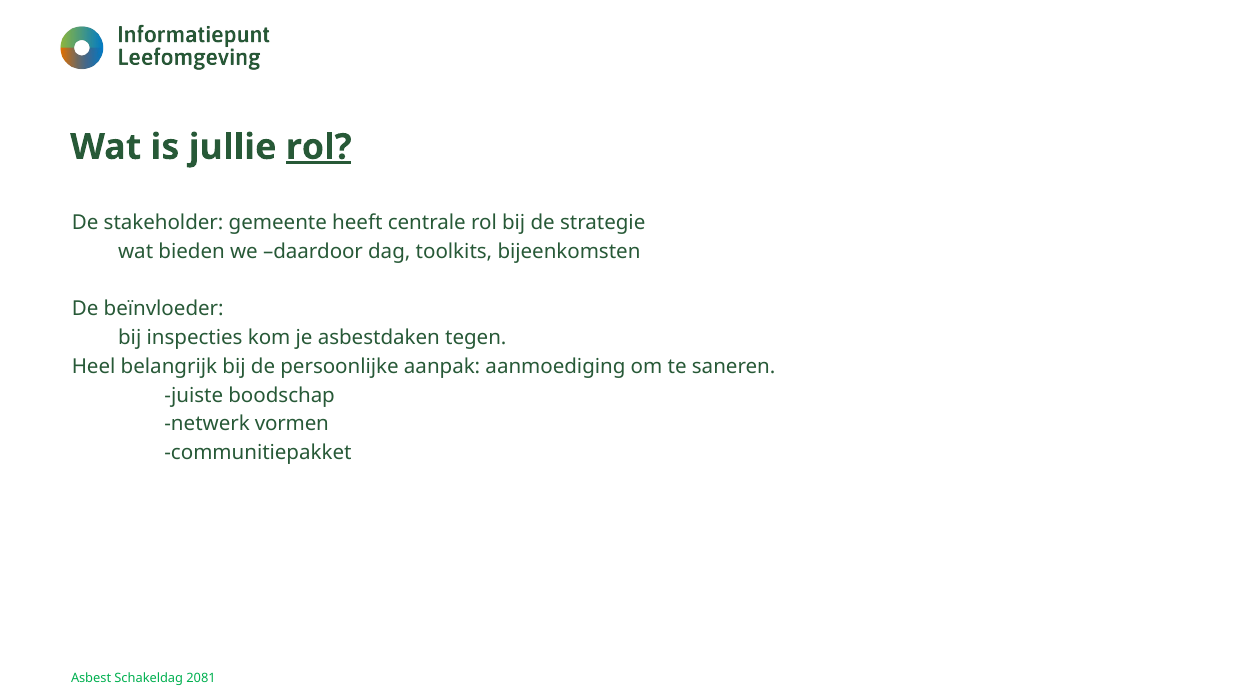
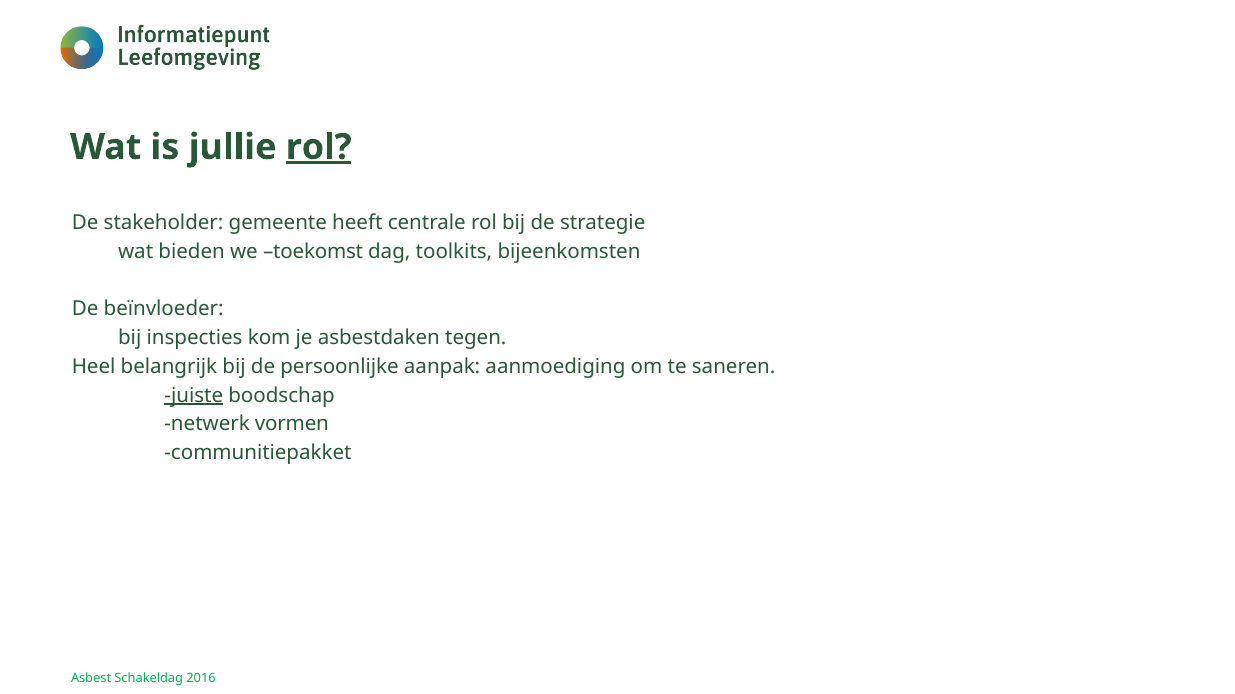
daardoor: daardoor -> toekomst
juiste underline: none -> present
2081: 2081 -> 2016
